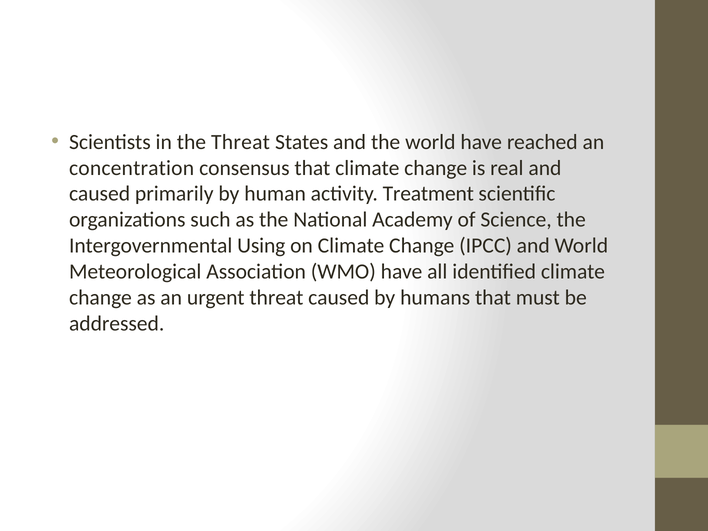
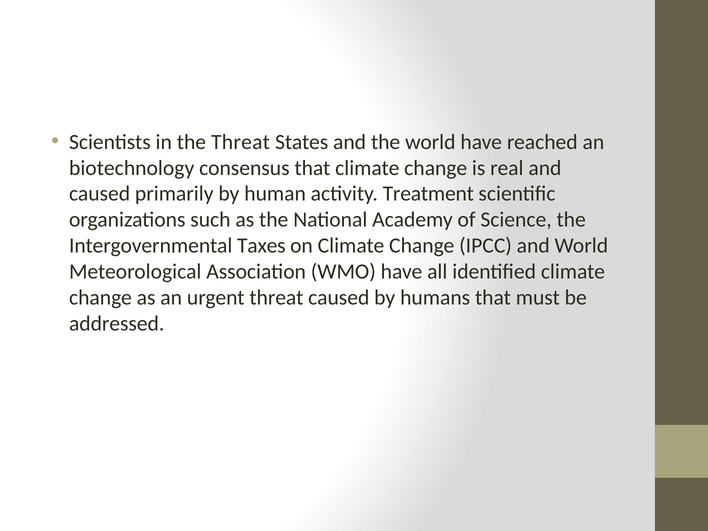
concentration: concentration -> biotechnology
Using: Using -> Taxes
